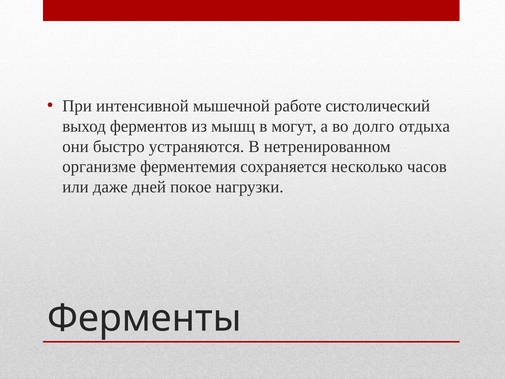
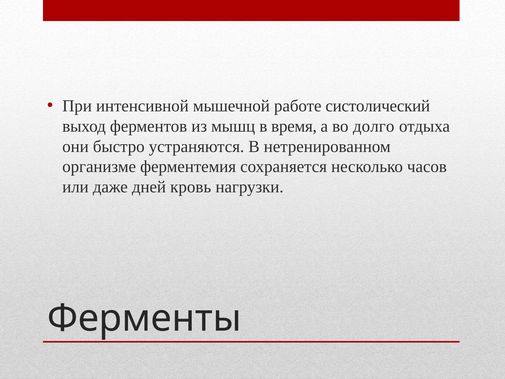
могут: могут -> время
покое: покое -> кровь
